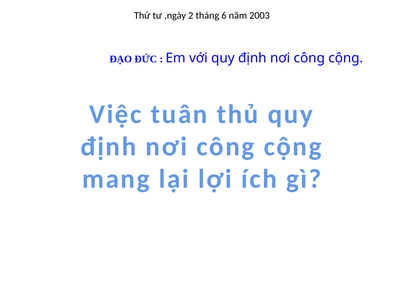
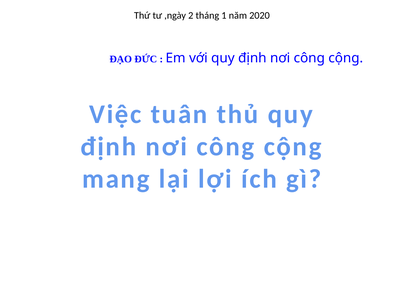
6: 6 -> 1
2003: 2003 -> 2020
